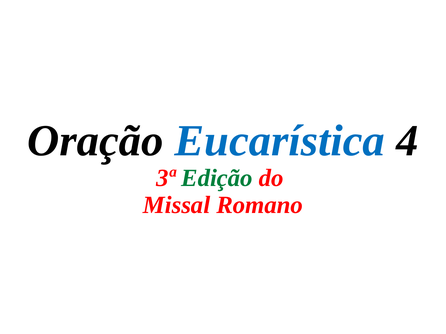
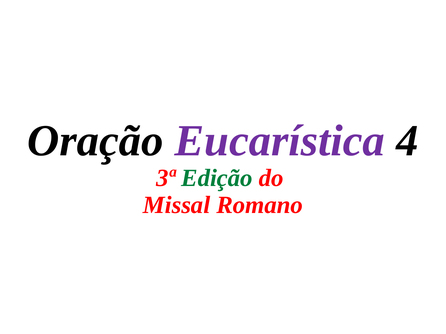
Eucarística colour: blue -> purple
